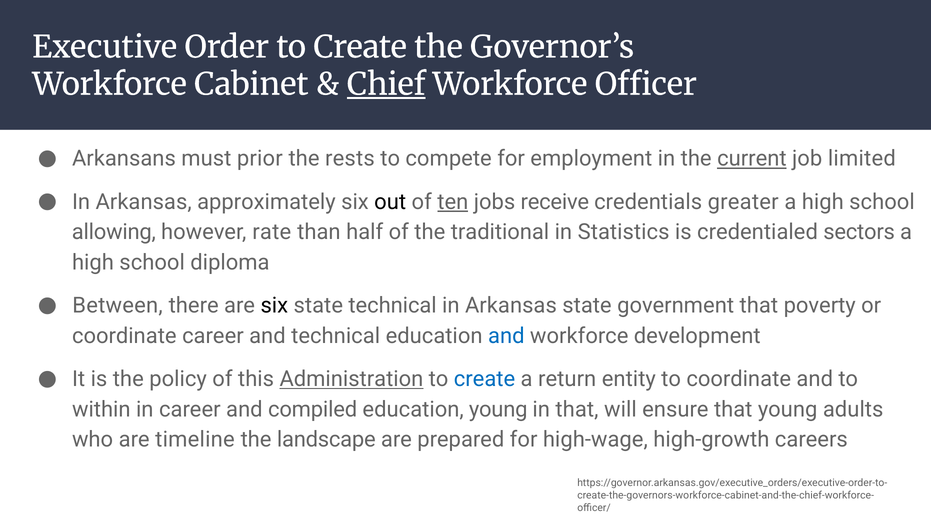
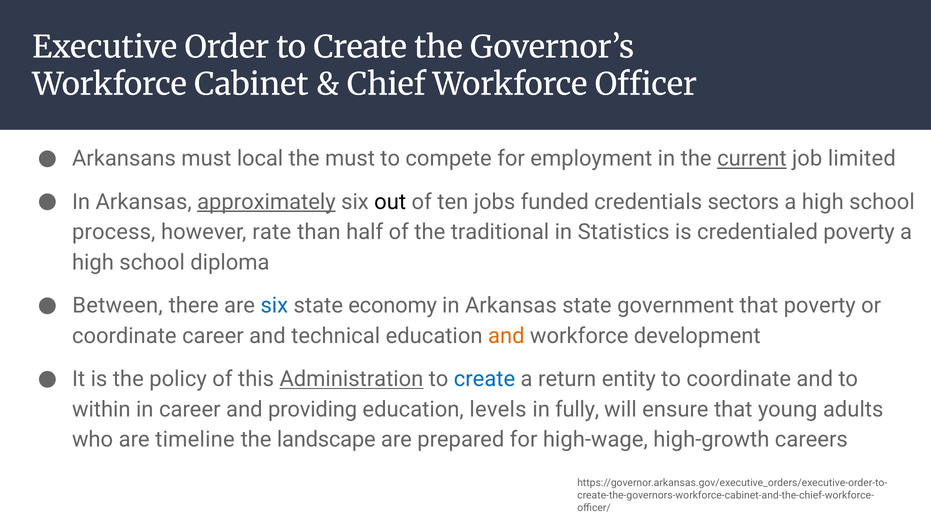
Chief underline: present -> none
prior: prior -> local
the rests: rests -> must
approximately underline: none -> present
ten underline: present -> none
receive: receive -> funded
greater: greater -> sectors
allowing: allowing -> process
credentialed sectors: sectors -> poverty
six at (274, 306) colour: black -> blue
state technical: technical -> economy
and at (506, 336) colour: blue -> orange
compiled: compiled -> providing
education young: young -> levels
in that: that -> fully
